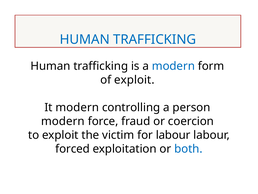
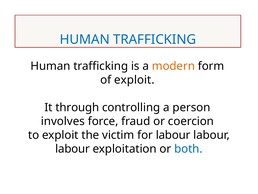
modern at (173, 66) colour: blue -> orange
It modern: modern -> through
modern at (63, 121): modern -> involves
forced at (73, 149): forced -> labour
